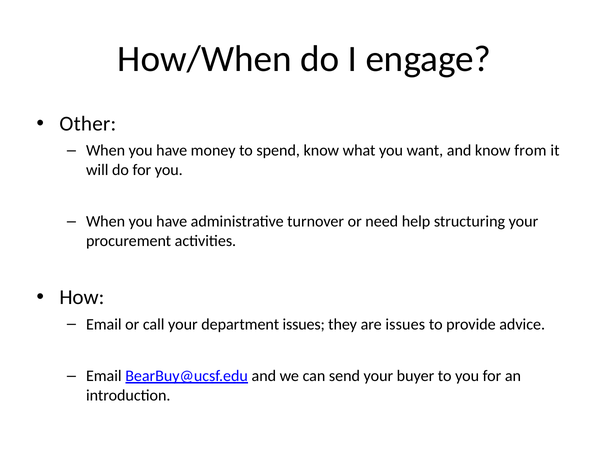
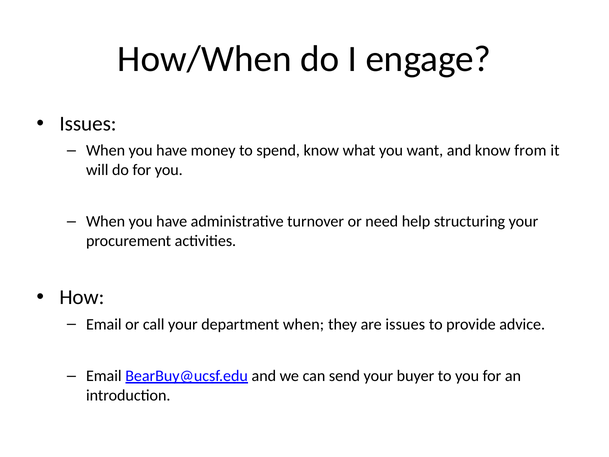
Other at (88, 124): Other -> Issues
department issues: issues -> when
